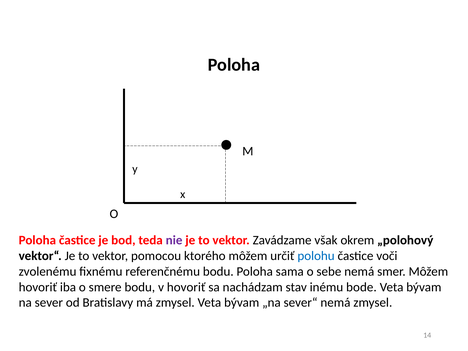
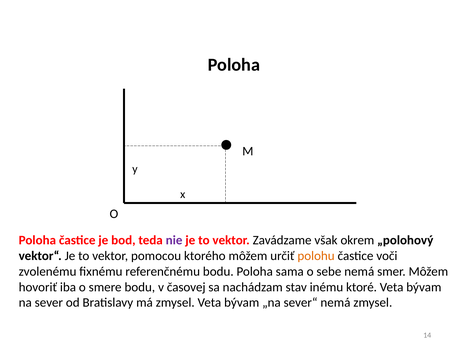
polohu colour: blue -> orange
v hovoriť: hovoriť -> časovej
bode: bode -> ktoré
